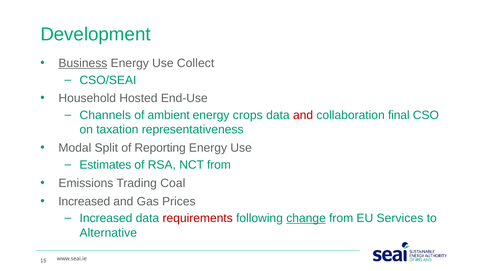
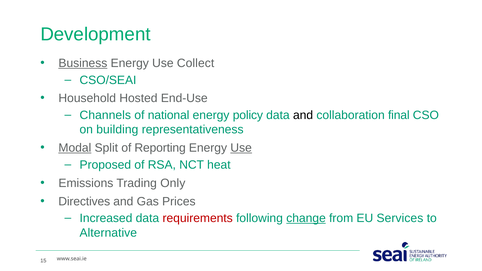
ambient: ambient -> national
crops: crops -> policy
and at (303, 115) colour: red -> black
taxation: taxation -> building
Modal underline: none -> present
Use at (241, 148) underline: none -> present
Estimates: Estimates -> Proposed
NCT from: from -> heat
Coal: Coal -> Only
Increased at (84, 202): Increased -> Directives
